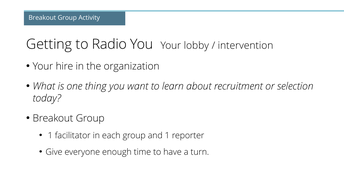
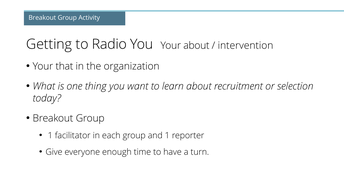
Your lobby: lobby -> about
hire: hire -> that
